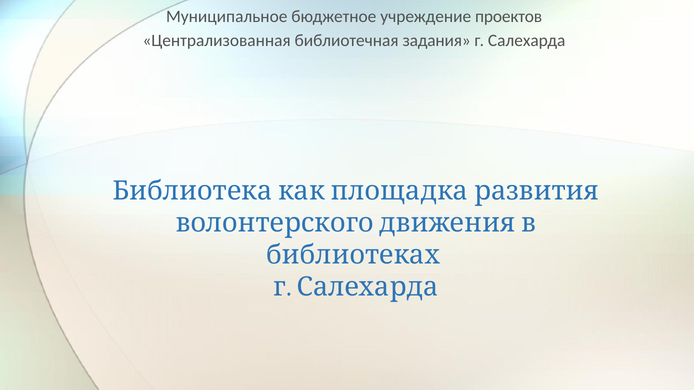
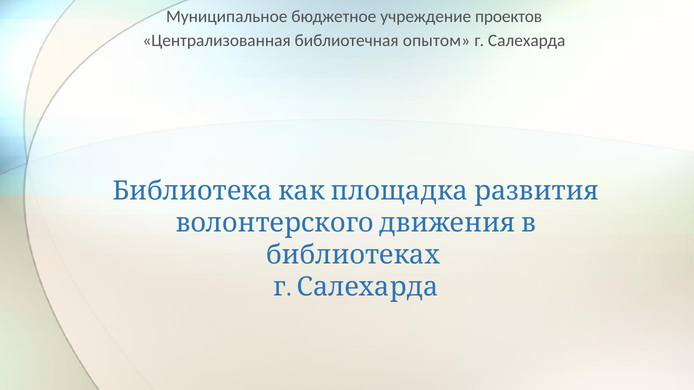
задания: задания -> опытом
